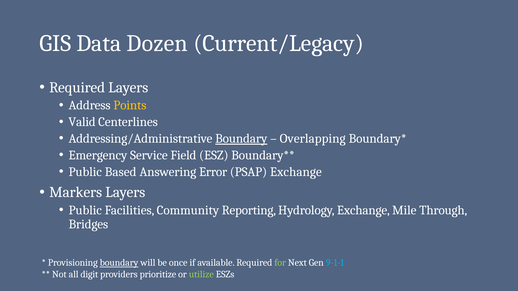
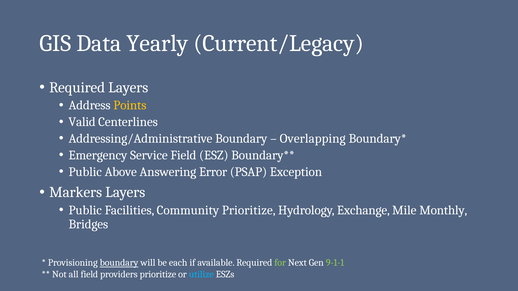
Dozen: Dozen -> Yearly
Boundary at (241, 139) underline: present -> none
Based: Based -> Above
PSAP Exchange: Exchange -> Exception
Community Reporting: Reporting -> Prioritize
Through: Through -> Monthly
once: once -> each
9-1-1 colour: light blue -> light green
all digit: digit -> field
utilize colour: light green -> light blue
